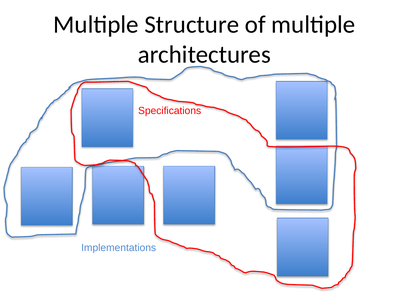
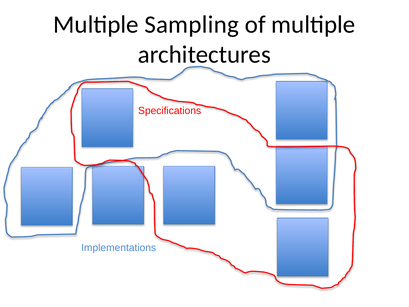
Structure: Structure -> Sampling
